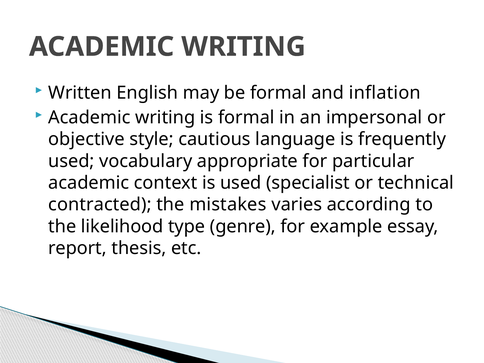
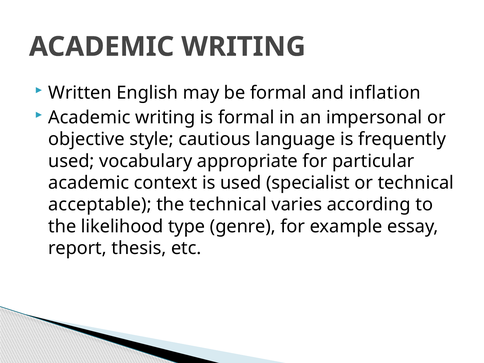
contracted: contracted -> acceptable
the mistakes: mistakes -> technical
